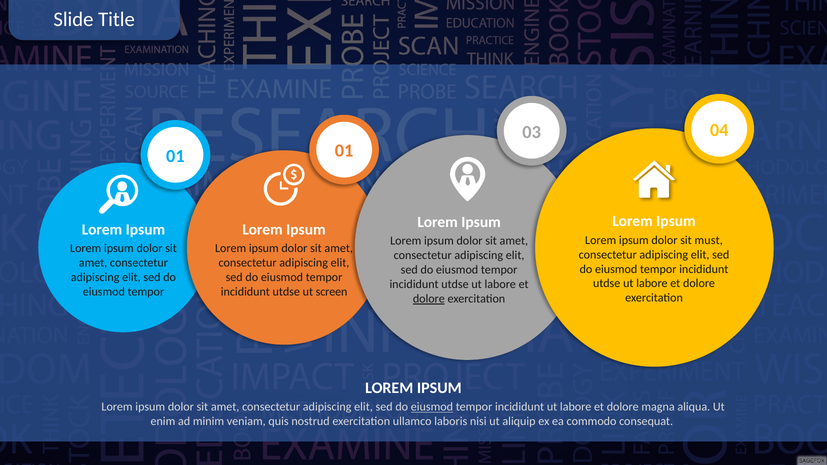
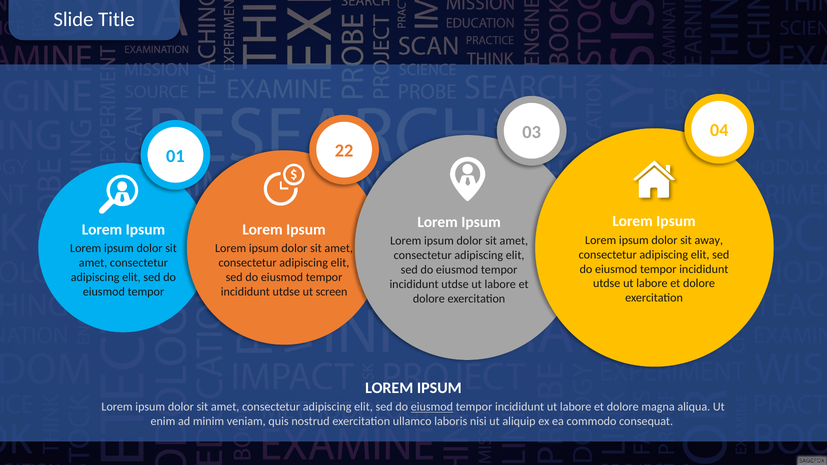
01 01: 01 -> 22
must: must -> away
dolore at (429, 299) underline: present -> none
